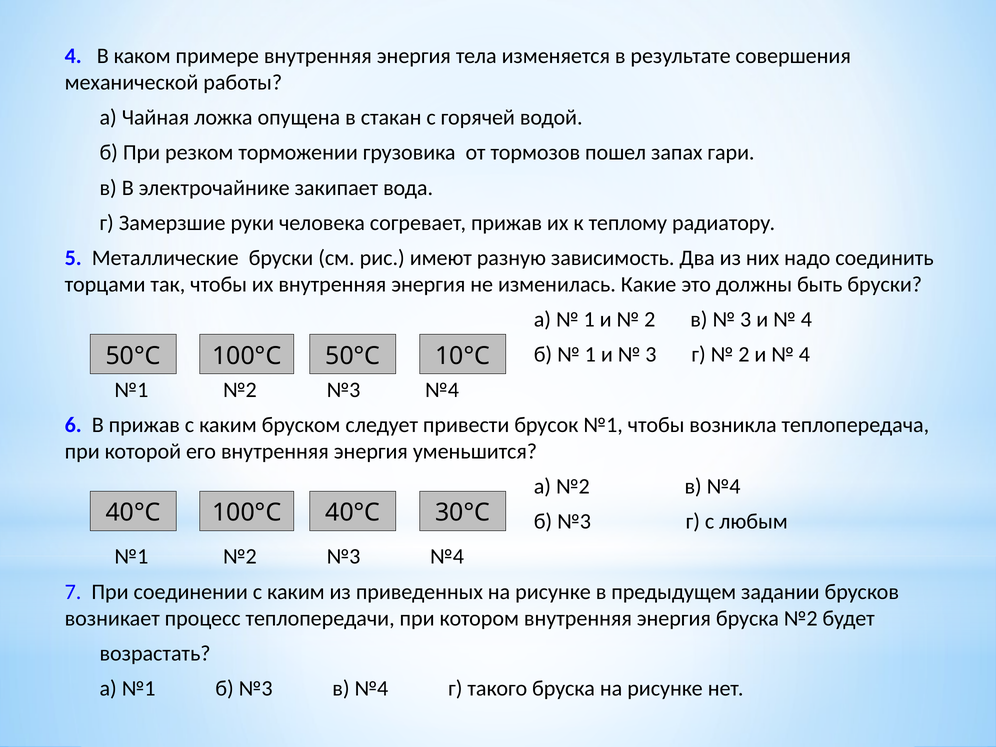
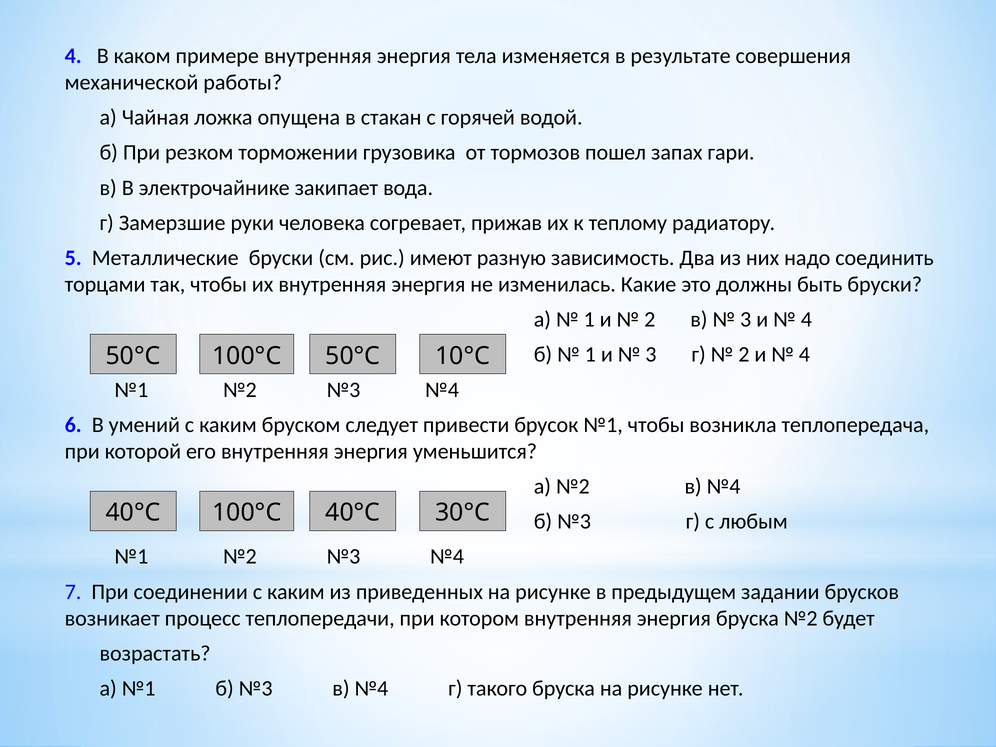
В прижав: прижав -> умений
